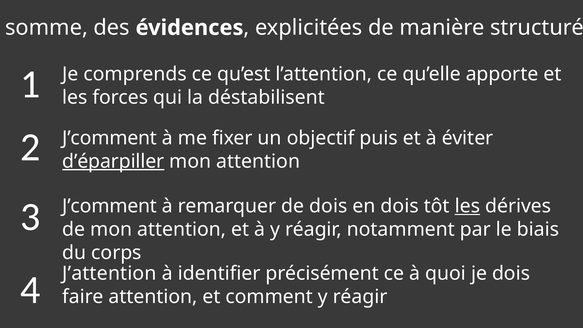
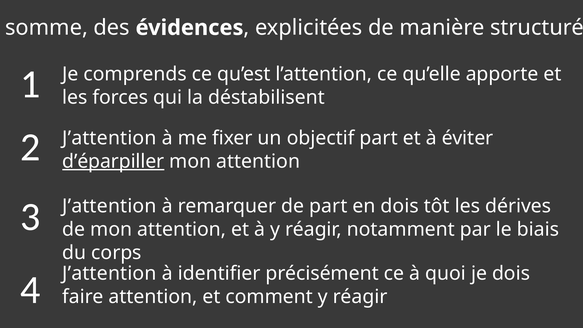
J’comment at (110, 138): J’comment -> J’attention
objectif puis: puis -> part
J’comment at (110, 206): J’comment -> J’attention
de dois: dois -> part
les at (467, 206) underline: present -> none
